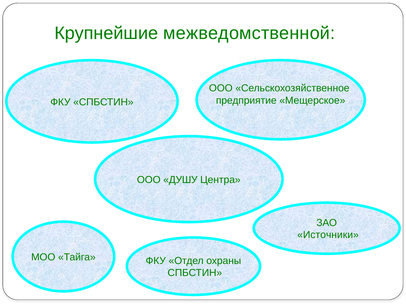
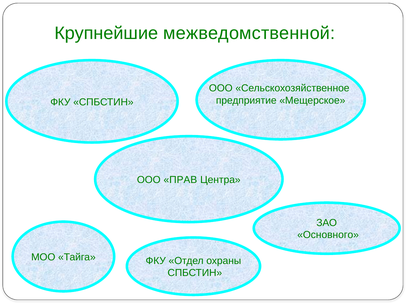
ДУШУ: ДУШУ -> ПРАВ
Источники: Источники -> Основного
